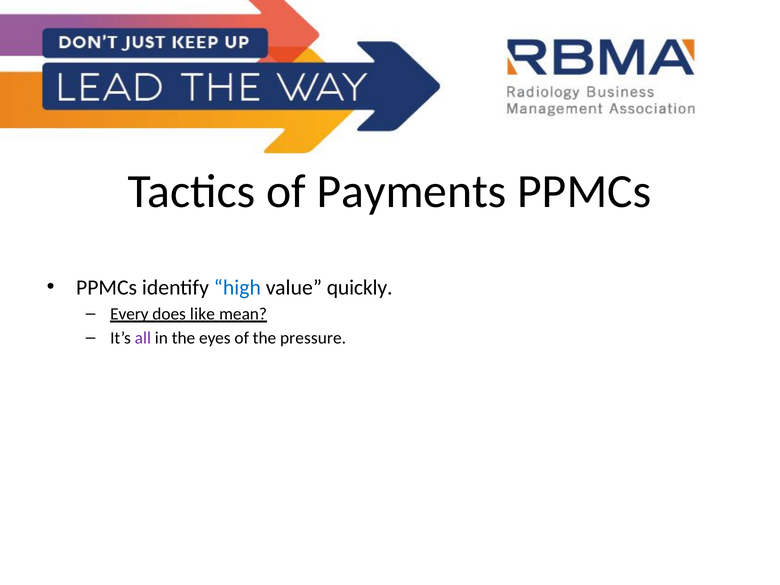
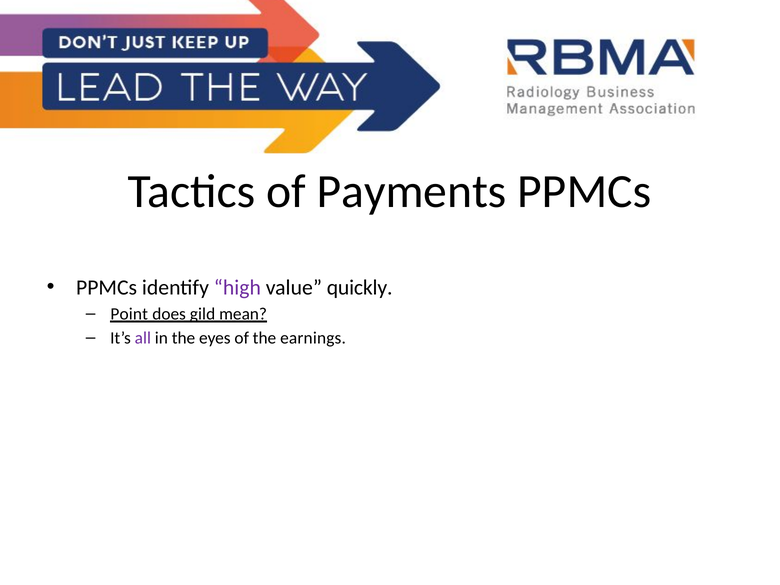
high colour: blue -> purple
Every: Every -> Point
like: like -> gild
pressure: pressure -> earnings
